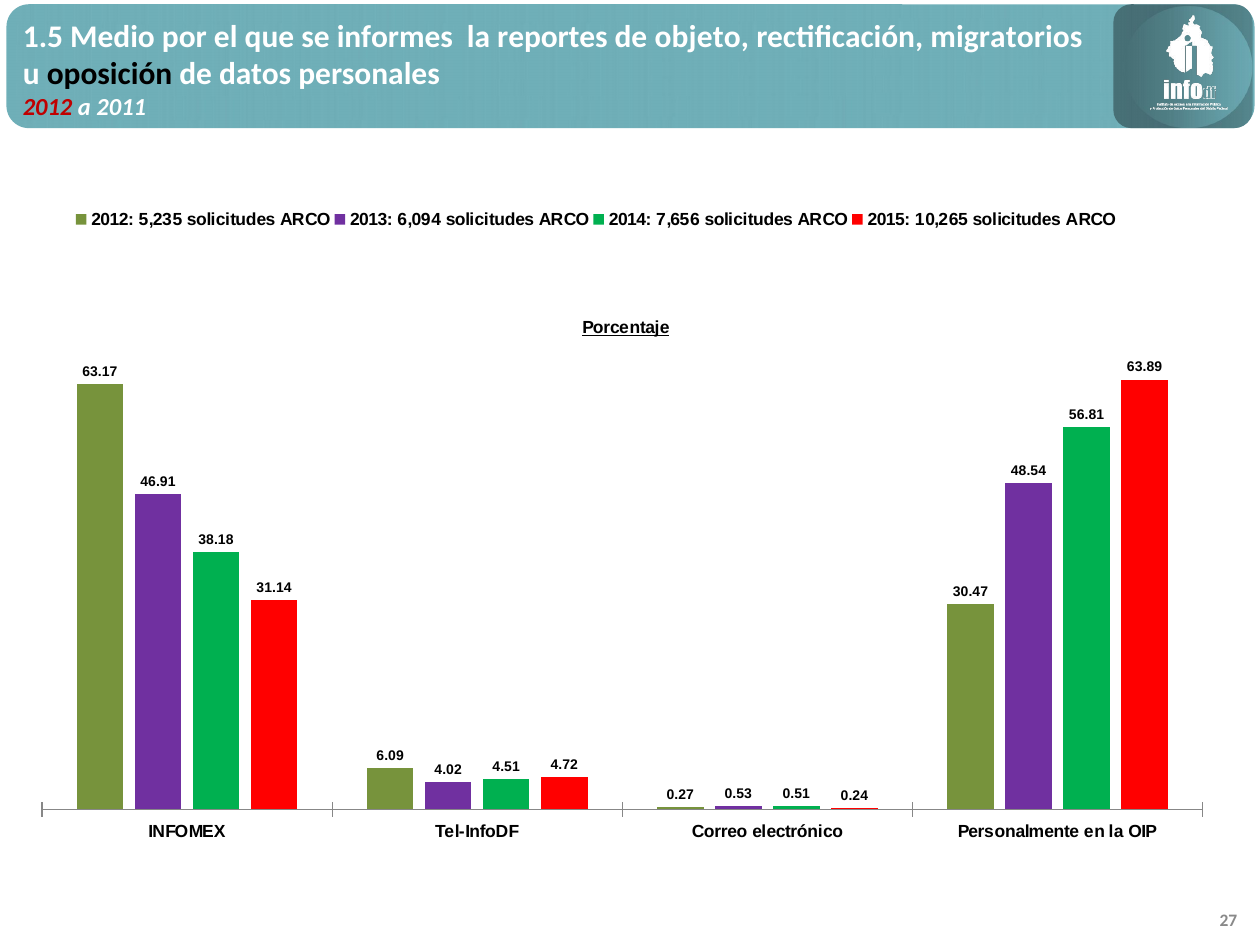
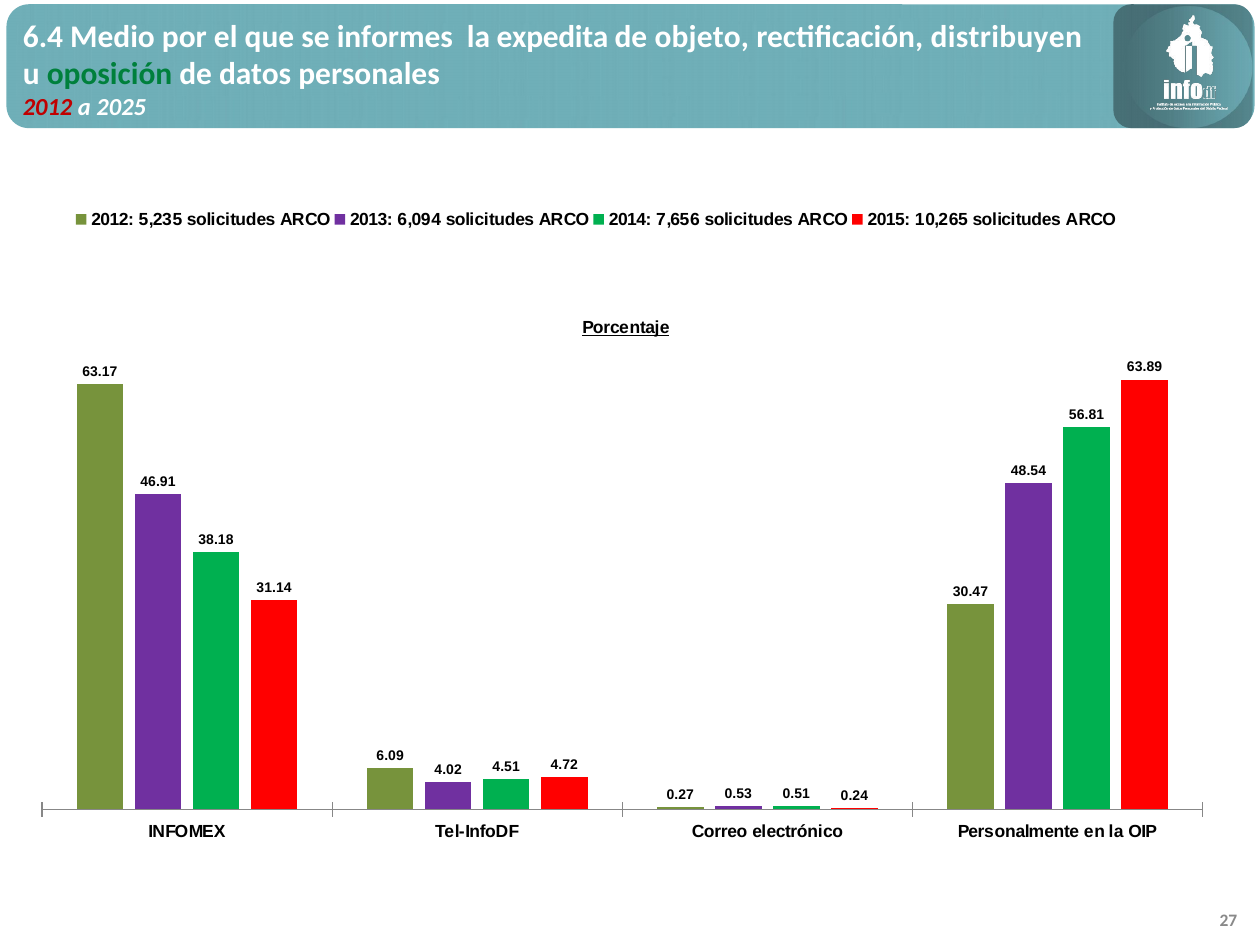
1.5: 1.5 -> 6.4
reportes: reportes -> expedita
migratorios: migratorios -> distribuyen
oposición colour: black -> green
2011: 2011 -> 2025
